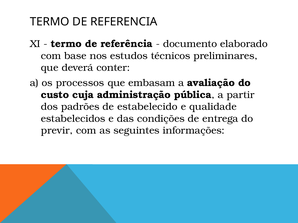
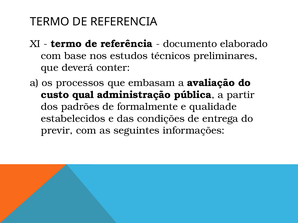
cuja: cuja -> qual
estabelecido: estabelecido -> formalmente
